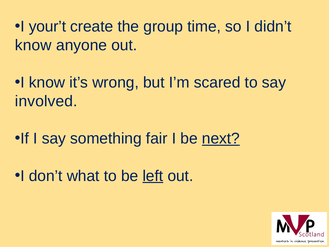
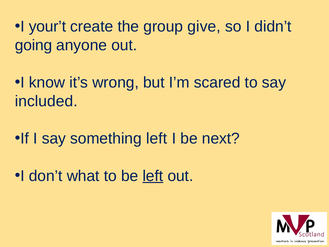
time: time -> give
know at (33, 45): know -> going
involved: involved -> included
something fair: fair -> left
next underline: present -> none
